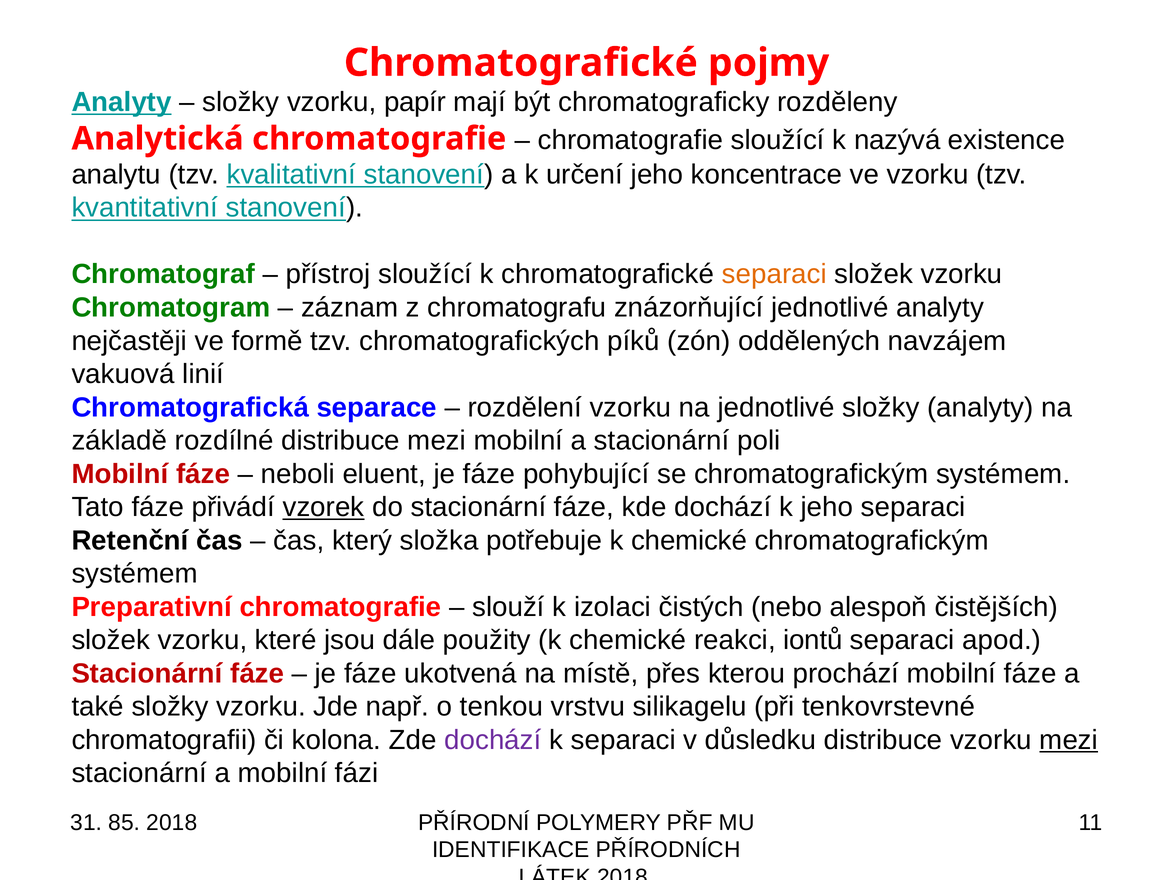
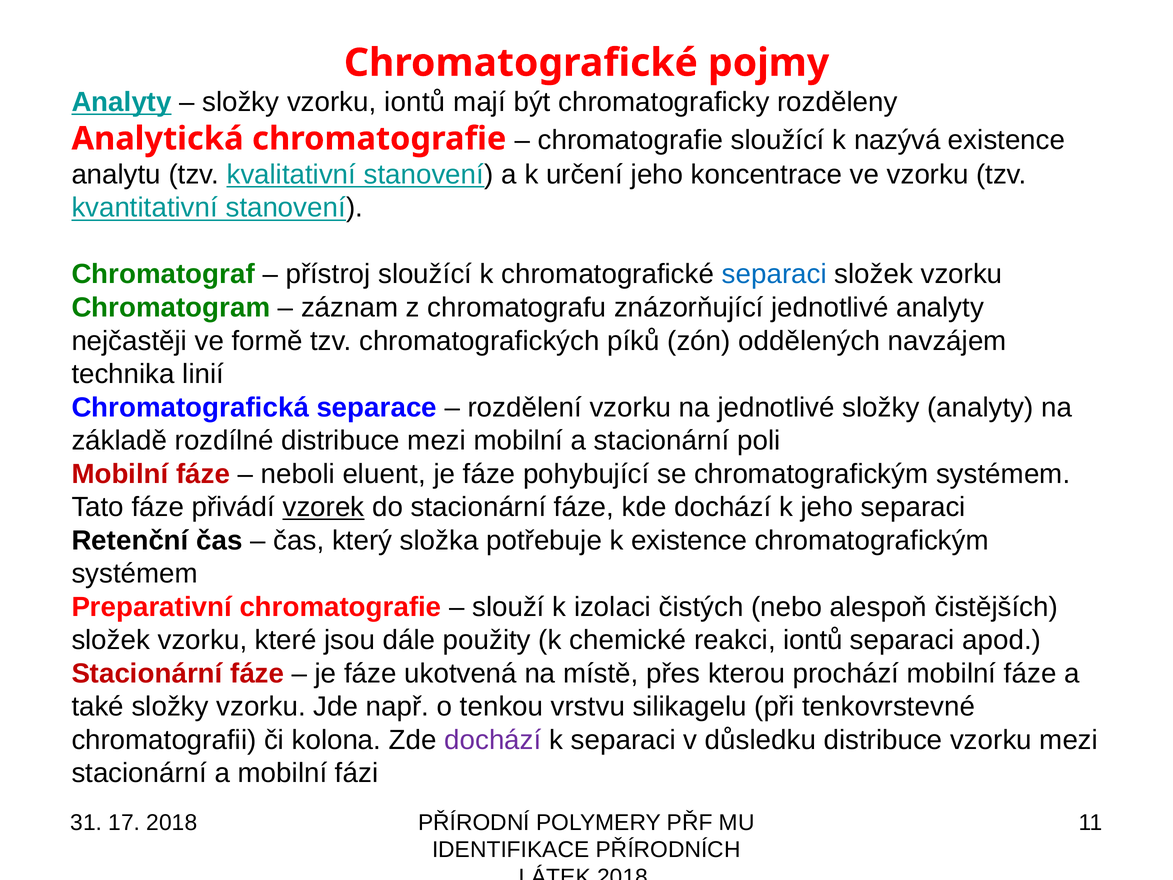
vzorku papír: papír -> iontů
separaci at (774, 274) colour: orange -> blue
vakuová: vakuová -> technika
potřebuje k chemické: chemické -> existence
mezi at (1069, 740) underline: present -> none
85: 85 -> 17
